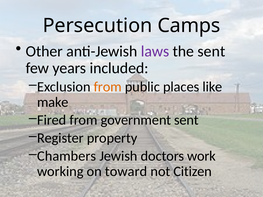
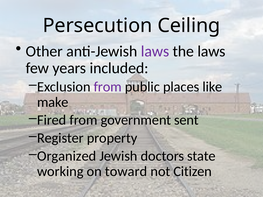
Camps: Camps -> Ceiling
the sent: sent -> laws
from at (108, 87) colour: orange -> purple
Chambers: Chambers -> Organized
work: work -> state
